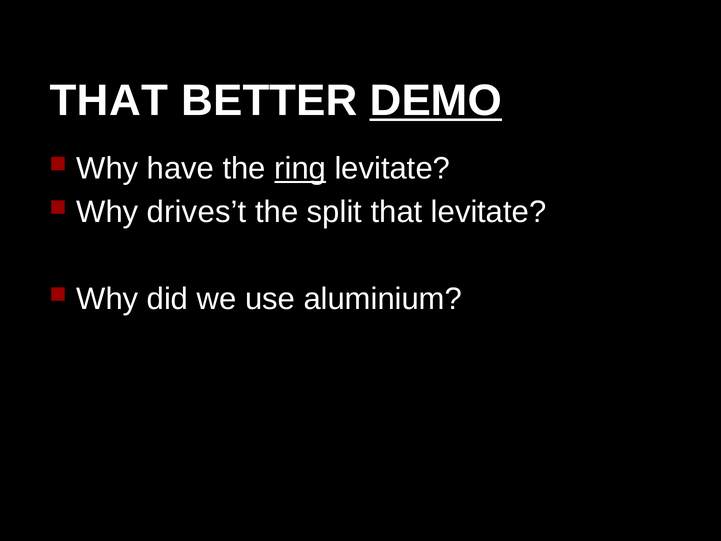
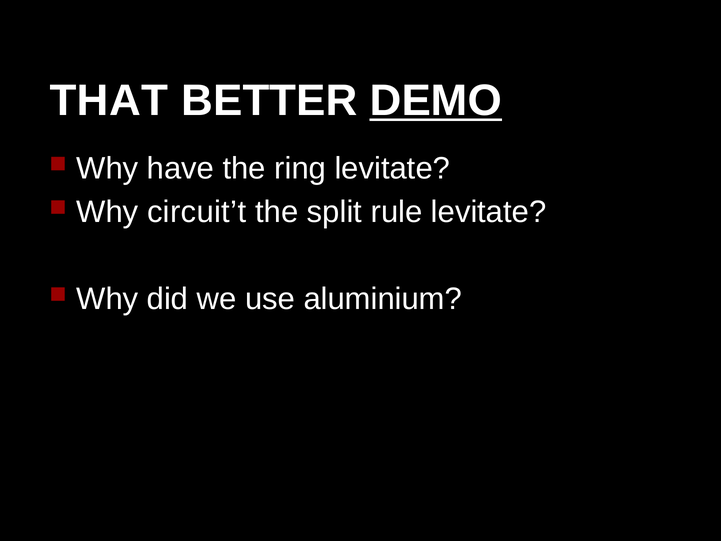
ring underline: present -> none
drives’t: drives’t -> circuit’t
split that: that -> rule
